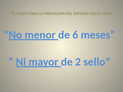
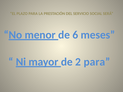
2 sello: sello -> para
